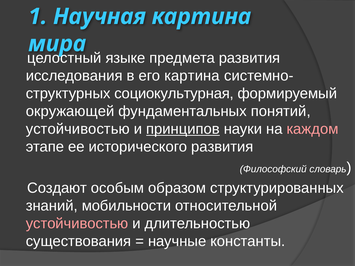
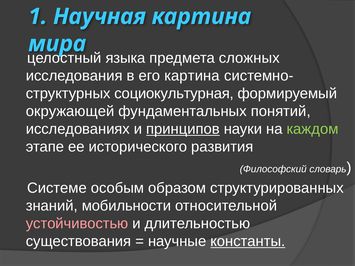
языке: языке -> языка
предмета развития: развития -> сложных
устойчивостью at (78, 129): устойчивостью -> исследованиях
каждом colour: pink -> light green
Создают: Создают -> Системе
константы underline: none -> present
